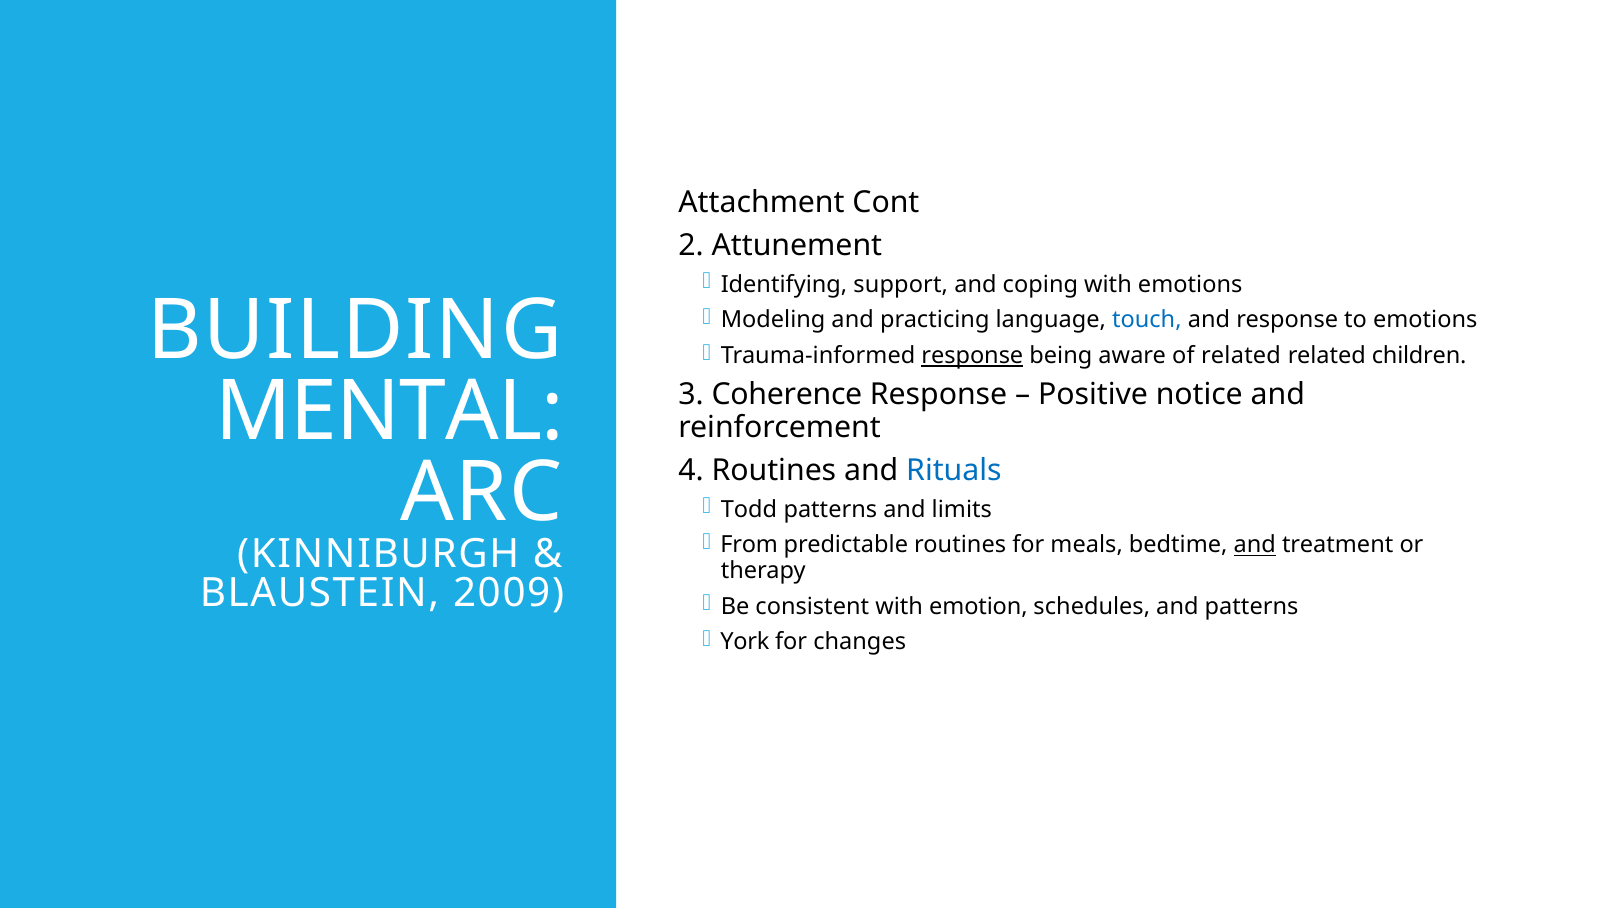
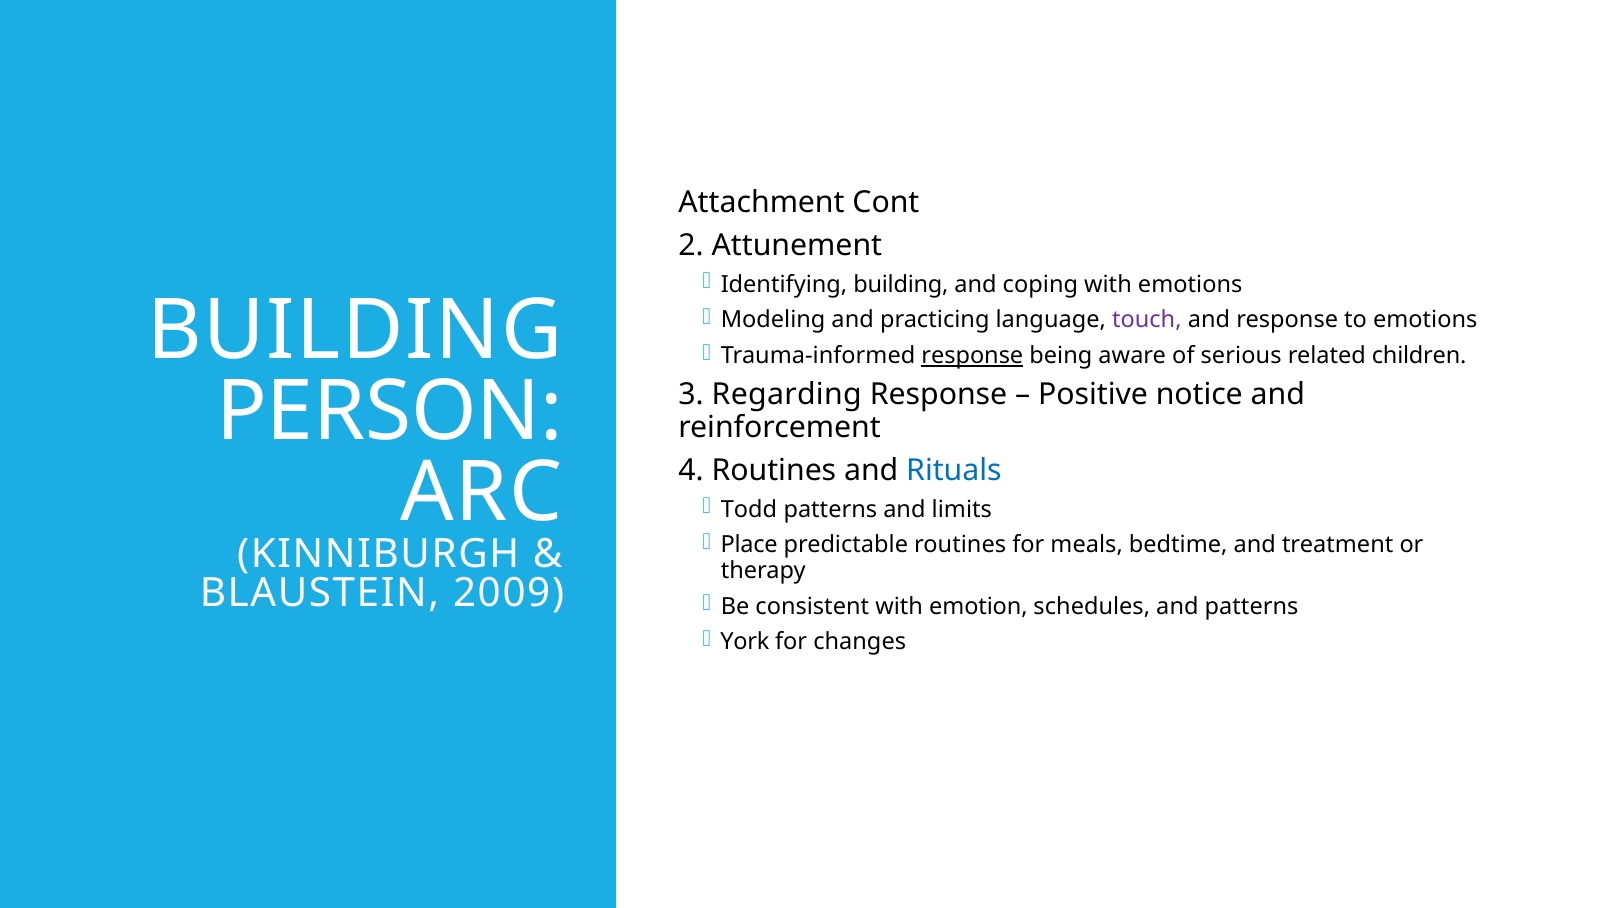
Identifying support: support -> building
touch colour: blue -> purple
of related: related -> serious
Coherence: Coherence -> Regarding
MENTAL: MENTAL -> PERSON
From: From -> Place
and at (1255, 545) underline: present -> none
